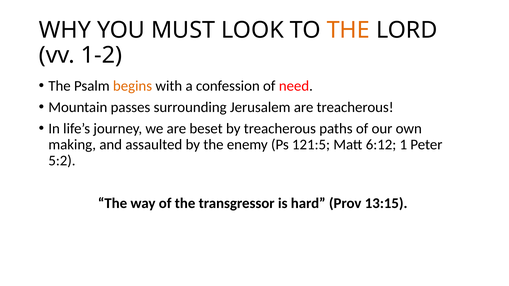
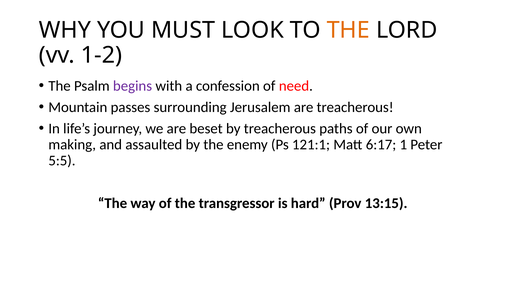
begins colour: orange -> purple
121:5: 121:5 -> 121:1
6:12: 6:12 -> 6:17
5:2: 5:2 -> 5:5
